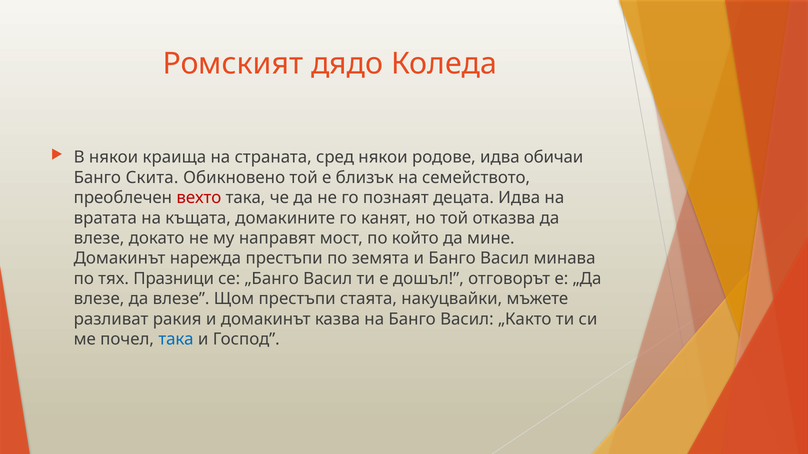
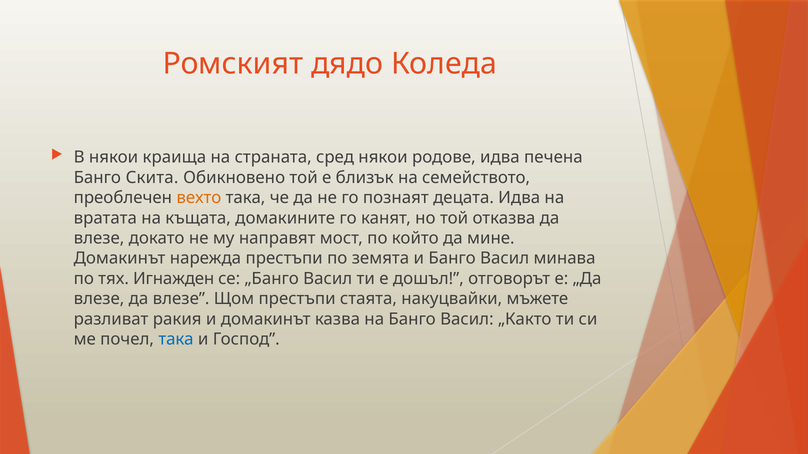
обичаи: обичаи -> печена
вехто colour: red -> orange
Празници: Празници -> Игнажден
